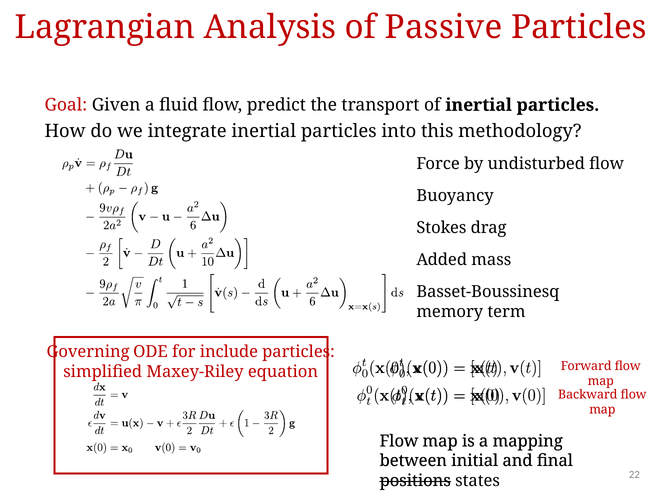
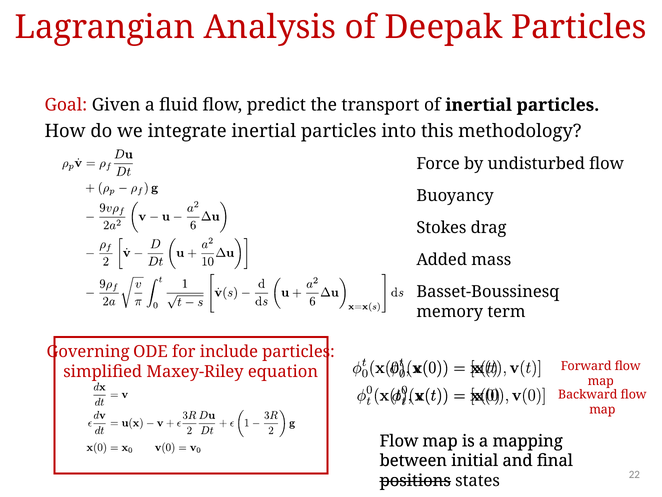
Passive: Passive -> Deepak
